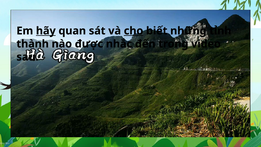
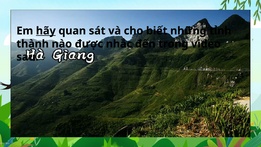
cho underline: present -> none
